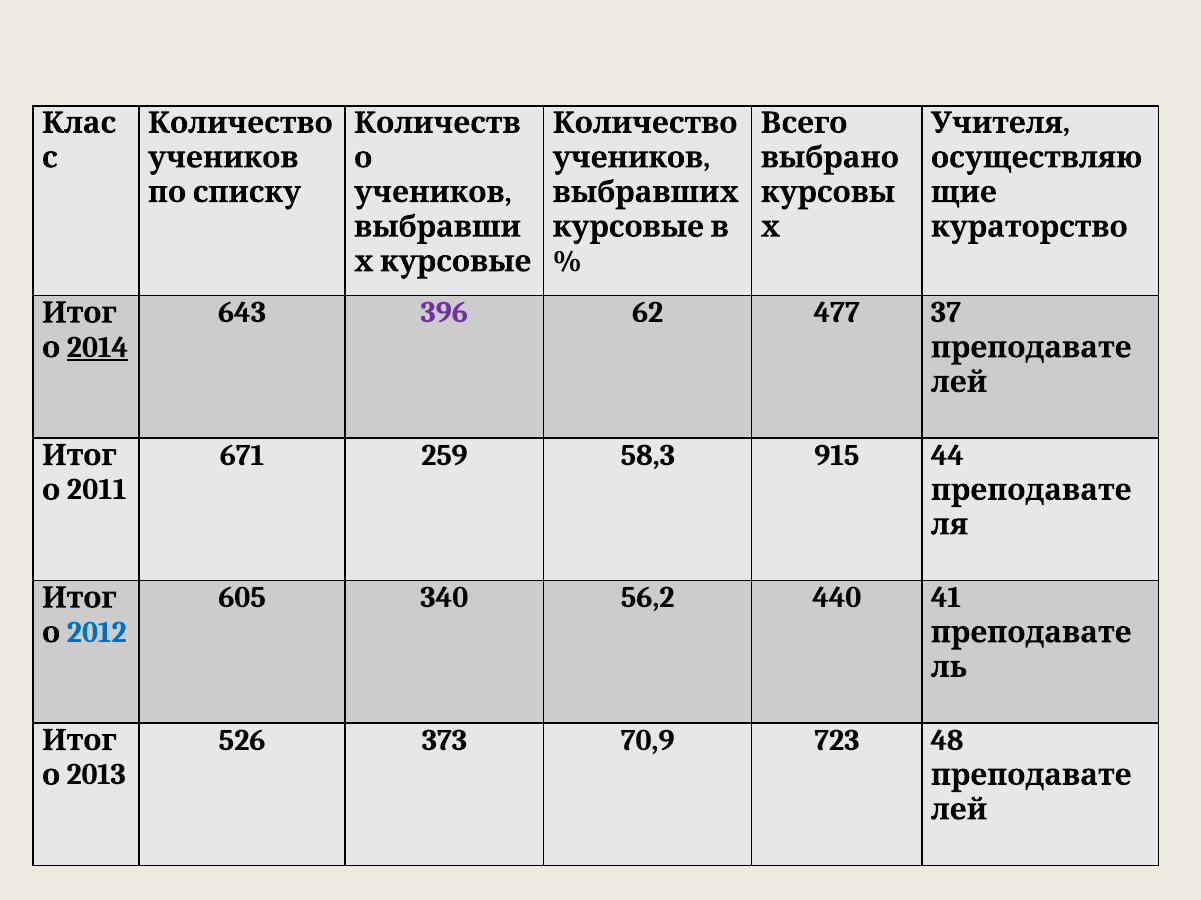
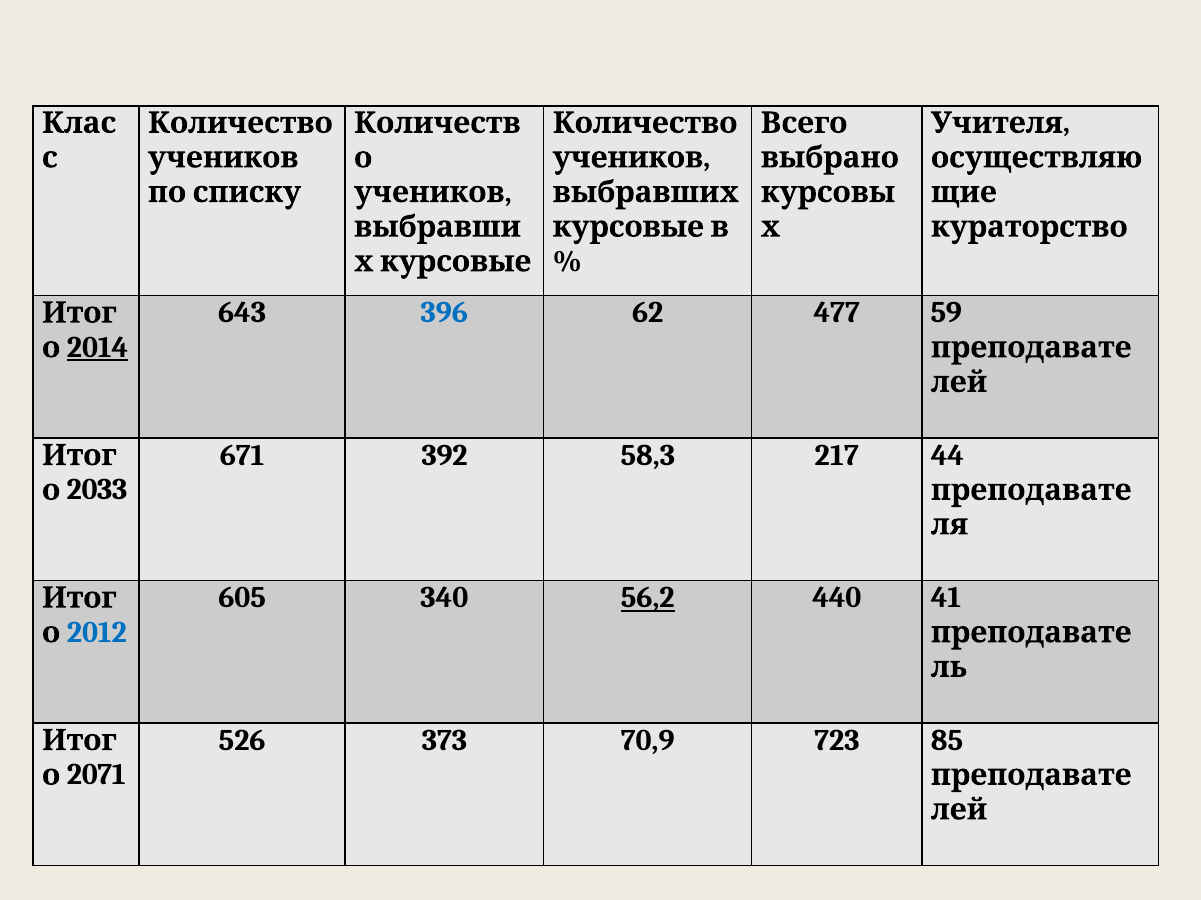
396 colour: purple -> blue
37: 37 -> 59
259: 259 -> 392
915: 915 -> 217
2011: 2011 -> 2033
56,2 underline: none -> present
48: 48 -> 85
2013: 2013 -> 2071
